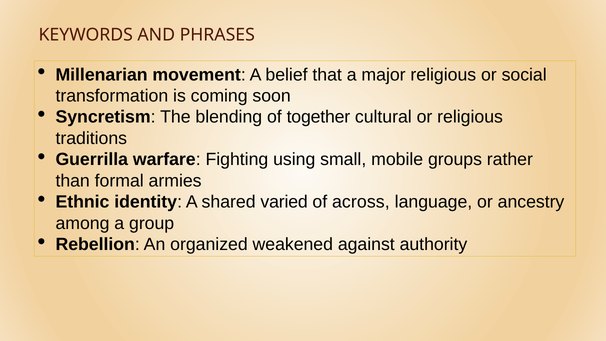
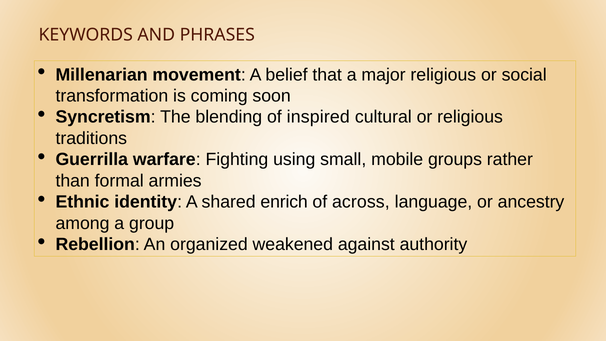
together: together -> inspired
varied: varied -> enrich
